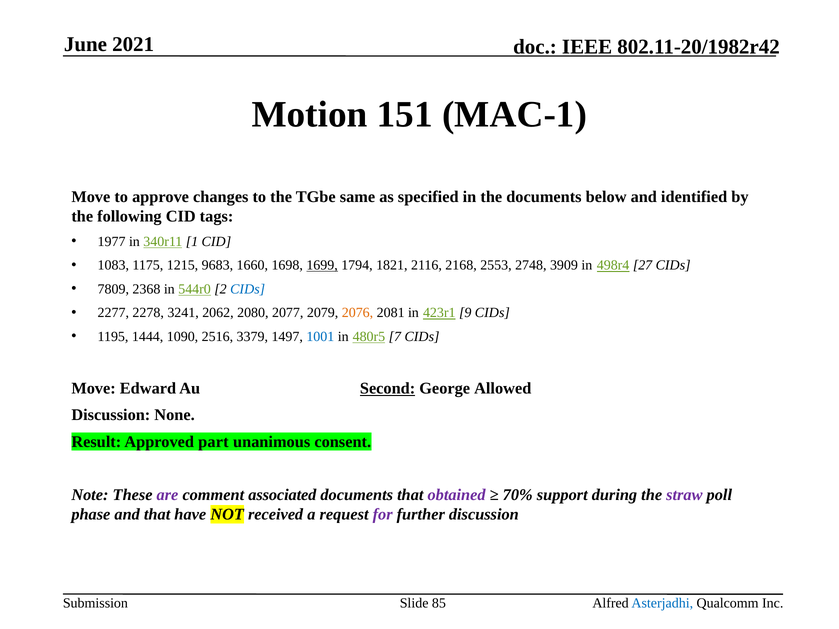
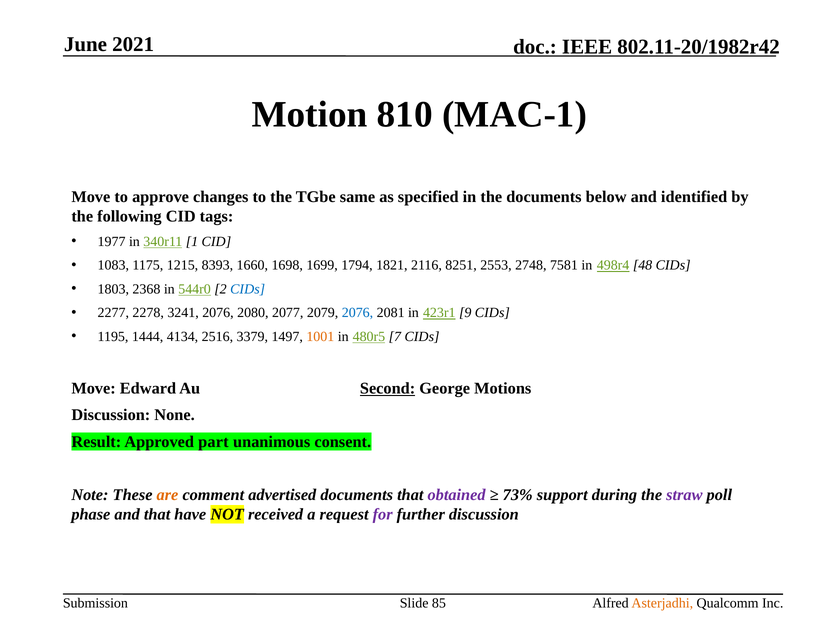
151: 151 -> 810
9683: 9683 -> 8393
1699 underline: present -> none
2168: 2168 -> 8251
3909: 3909 -> 7581
27: 27 -> 48
7809: 7809 -> 1803
3241 2062: 2062 -> 2076
2076 at (358, 313) colour: orange -> blue
1090: 1090 -> 4134
1001 colour: blue -> orange
Allowed: Allowed -> Motions
are colour: purple -> orange
associated: associated -> advertised
70%: 70% -> 73%
Asterjadhi colour: blue -> orange
